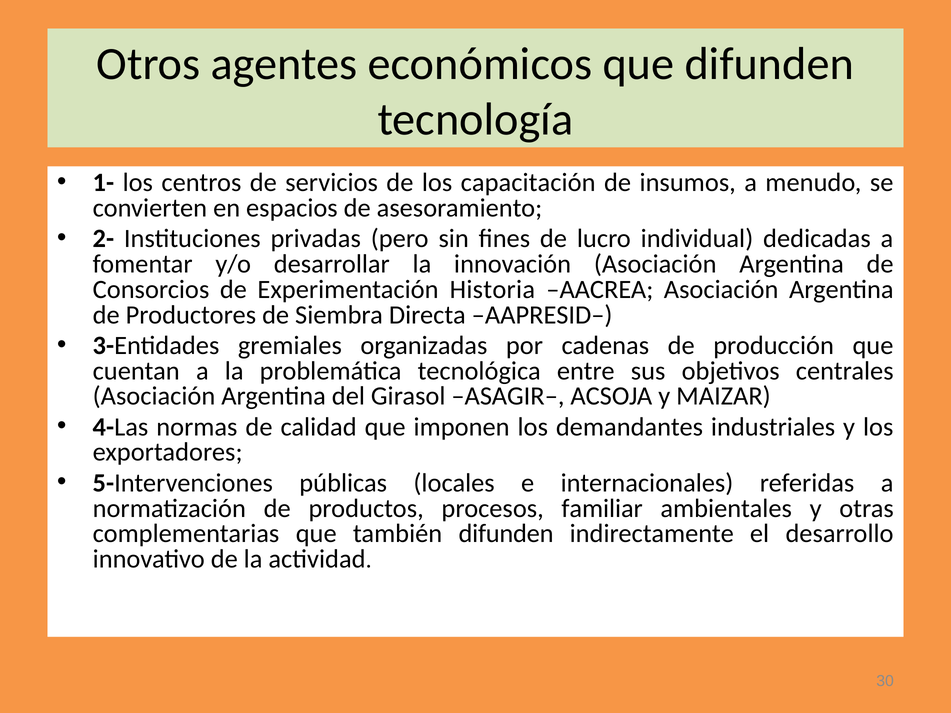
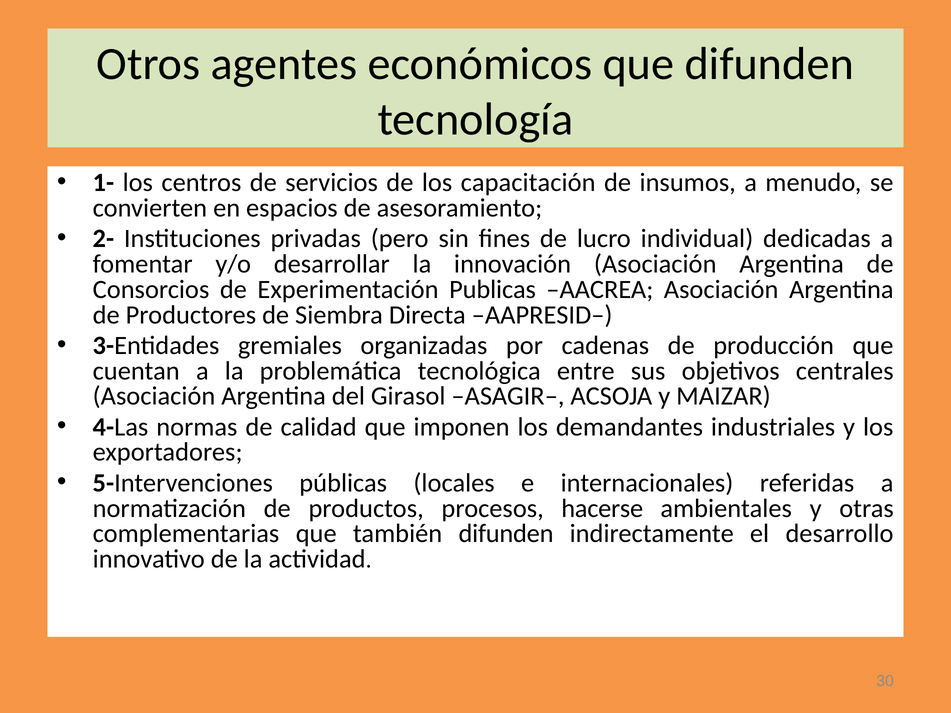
Historia: Historia -> Publicas
familiar: familiar -> hacerse
